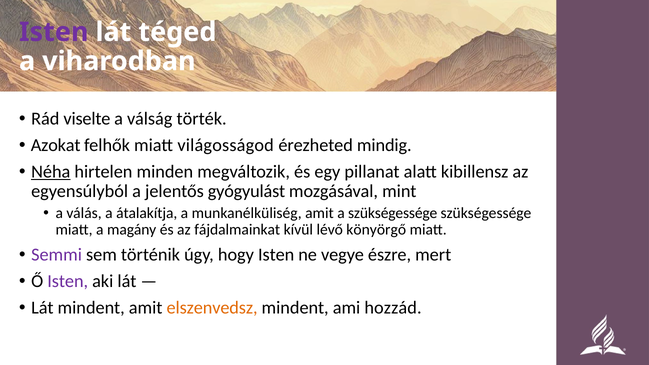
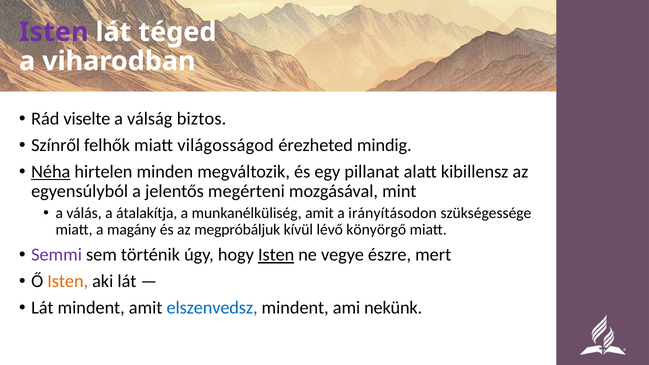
törték: törték -> biztos
Azokat: Azokat -> Színről
gyógyulást: gyógyulást -> megérteni
a szükségessége: szükségessége -> irányításodon
fájdalmainkat: fájdalmainkat -> megpróbáljuk
Isten at (276, 255) underline: none -> present
Isten at (68, 281) colour: purple -> orange
elszenvedsz colour: orange -> blue
hozzád: hozzád -> nekünk
